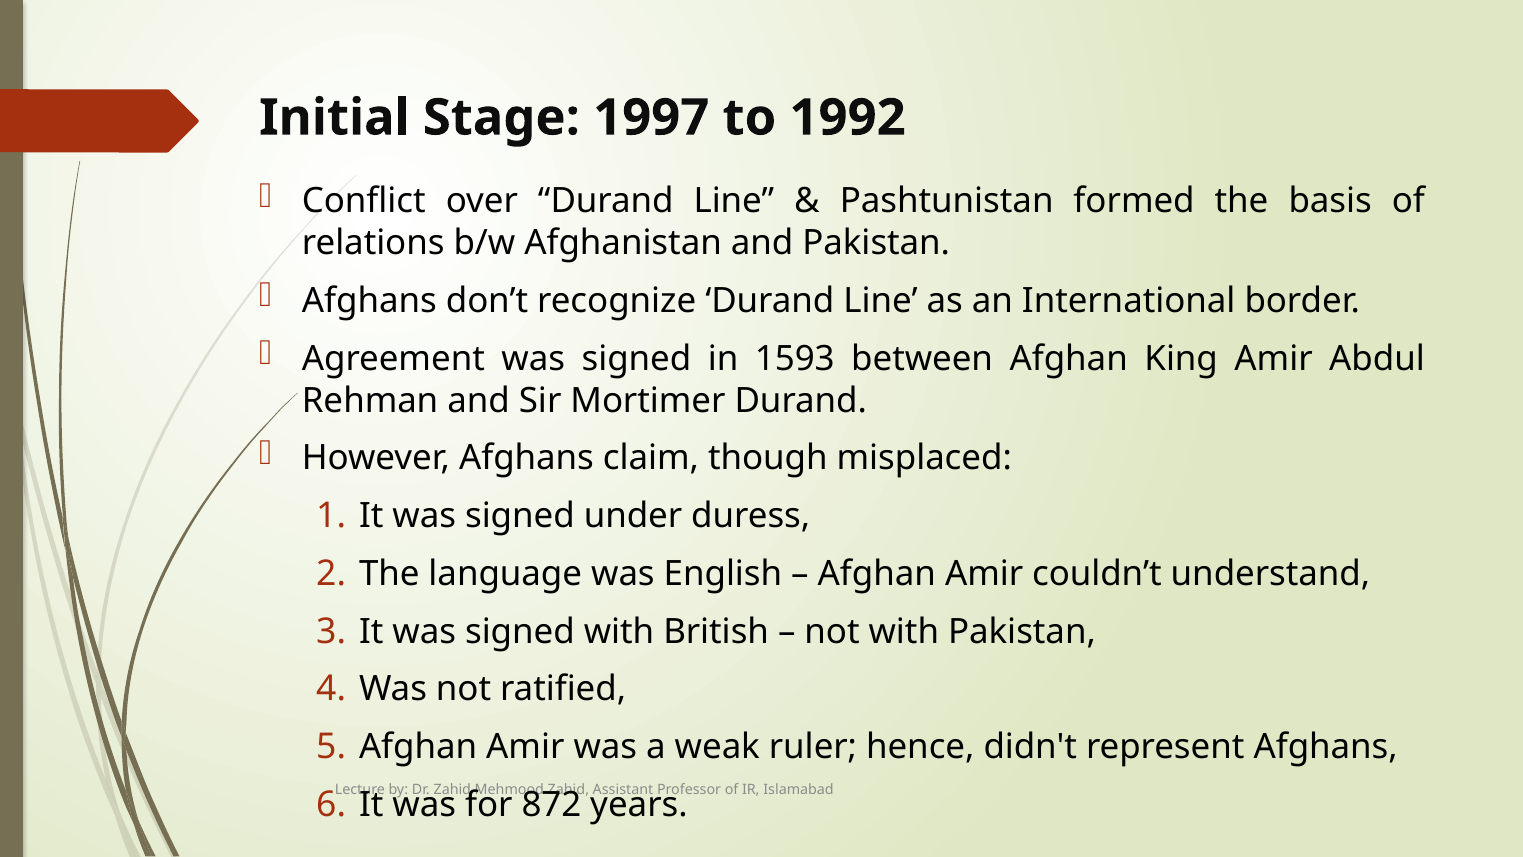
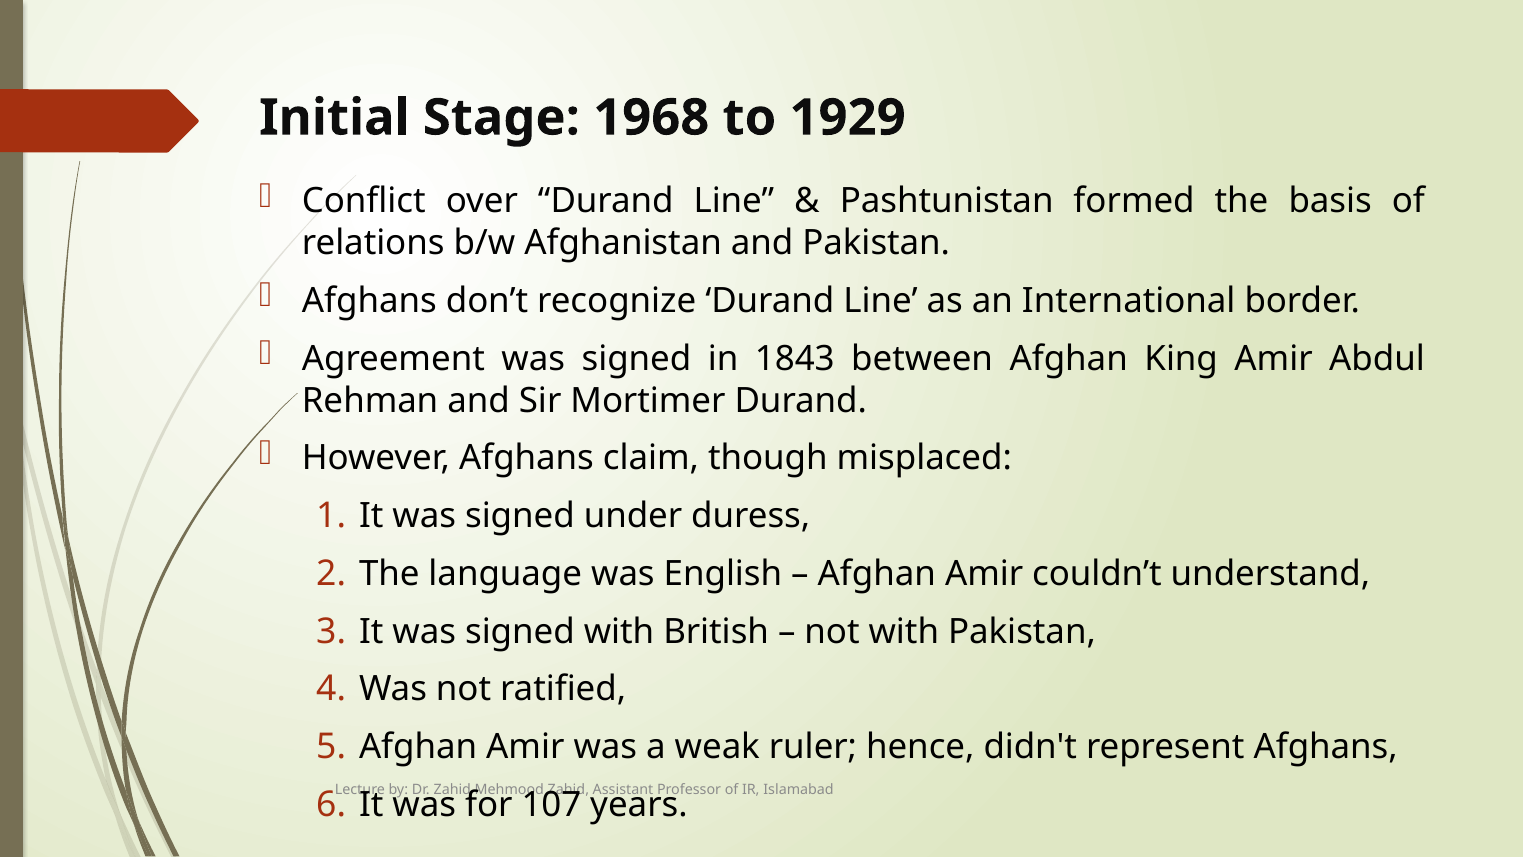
1997: 1997 -> 1968
1992: 1992 -> 1929
1593: 1593 -> 1843
872: 872 -> 107
